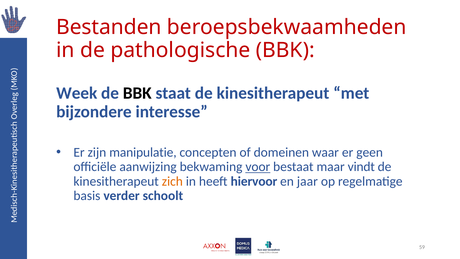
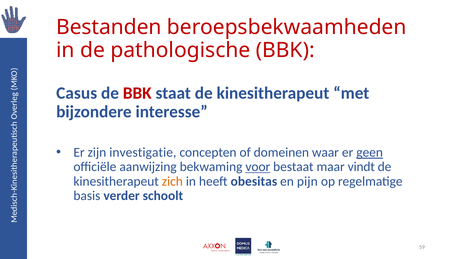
Week: Week -> Casus
BBK at (137, 93) colour: black -> red
manipulatie: manipulatie -> investigatie
geen underline: none -> present
hiervoor: hiervoor -> obesitas
jaar: jaar -> pijn
